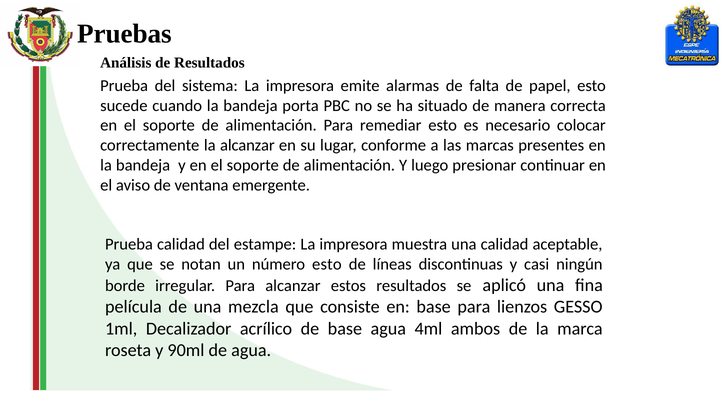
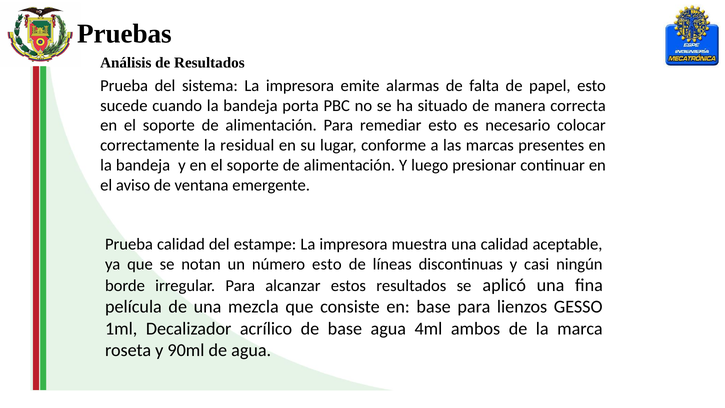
la alcanzar: alcanzar -> residual
